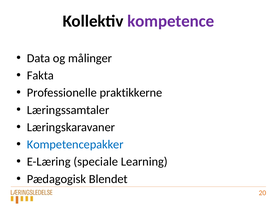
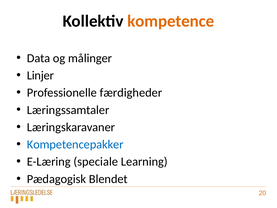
kompetence colour: purple -> orange
Fakta: Fakta -> Linjer
praktikkerne: praktikkerne -> færdigheder
